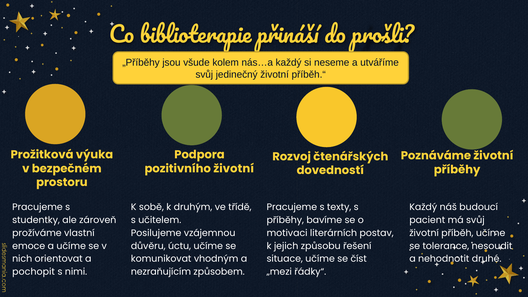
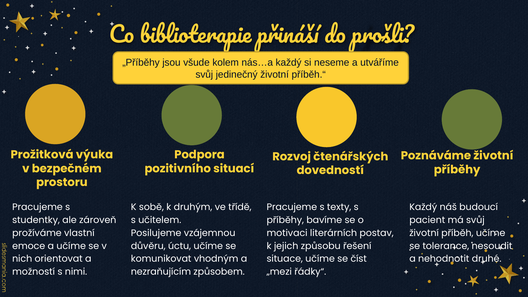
pozitivního životní: životní -> situací
pochopit: pochopit -> možností
